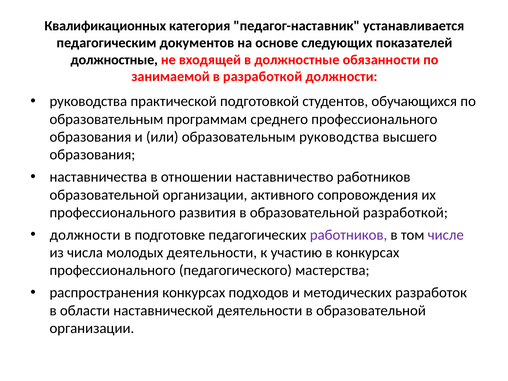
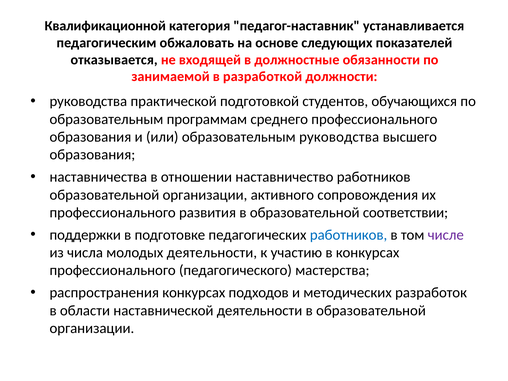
Квалификационных: Квалификационных -> Квалификационной
документов: документов -> обжаловать
должностные at (114, 60): должностные -> отказывается
образовательной разработкой: разработкой -> соответствии
должности at (85, 235): должности -> поддержки
работников at (349, 235) colour: purple -> blue
